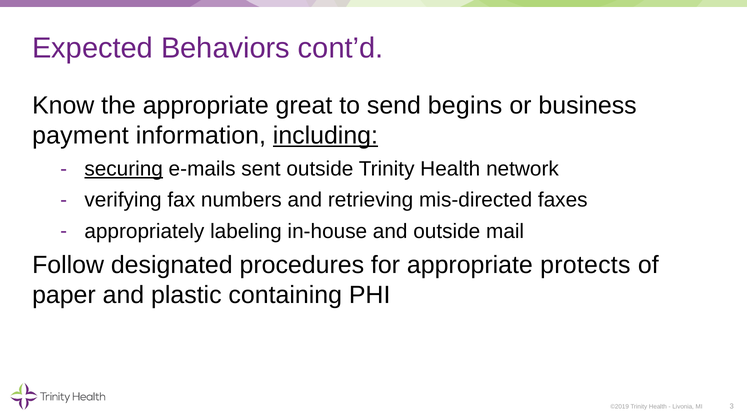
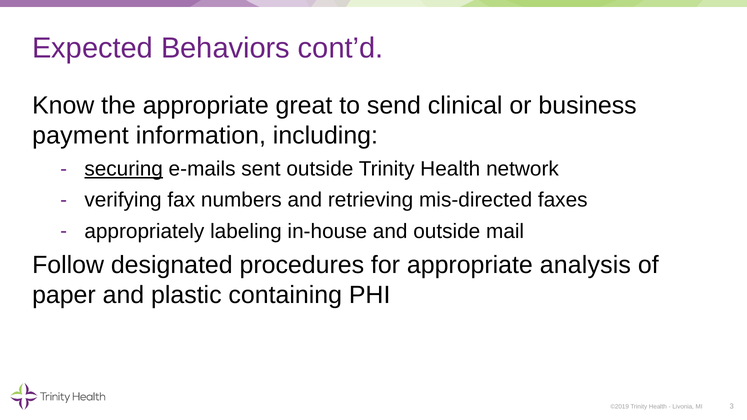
begins: begins -> clinical
including underline: present -> none
protects: protects -> analysis
